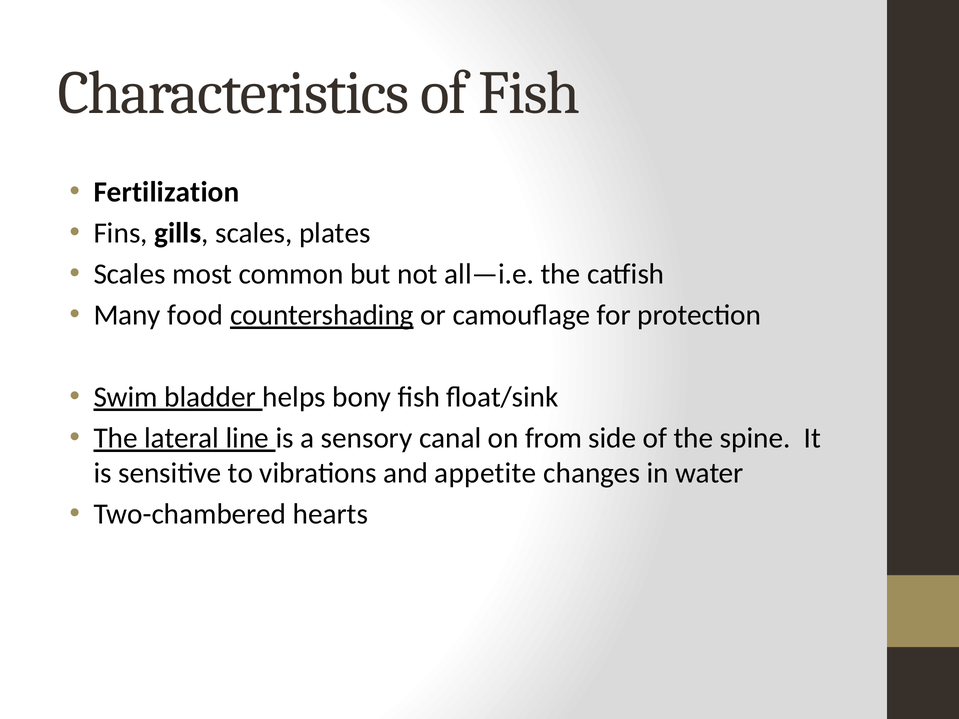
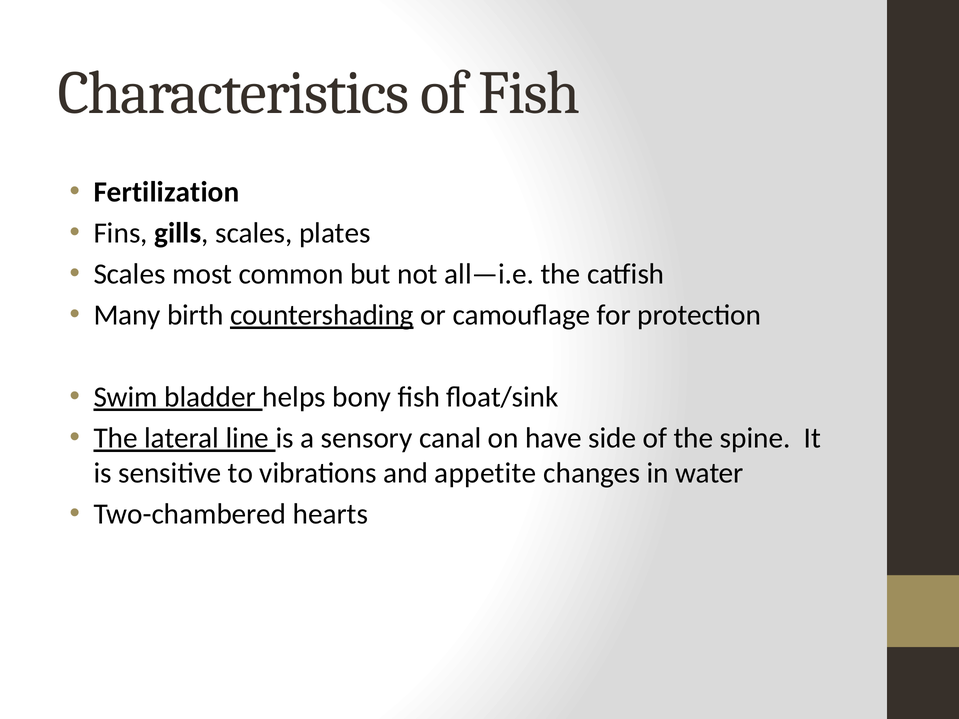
food: food -> birth
from: from -> have
